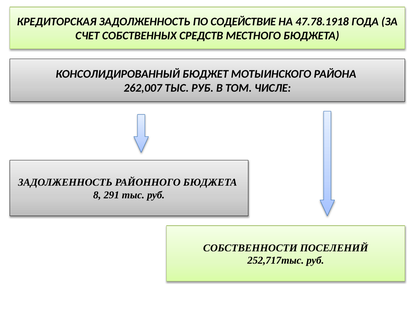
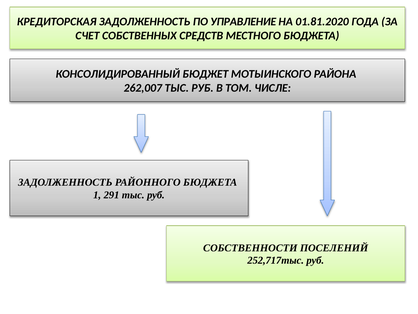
СОДЕЙСТВИЕ: СОДЕЙСТВИЕ -> УПРАВЛЕНИЕ
47.78.1918: 47.78.1918 -> 01.81.2020
8: 8 -> 1
